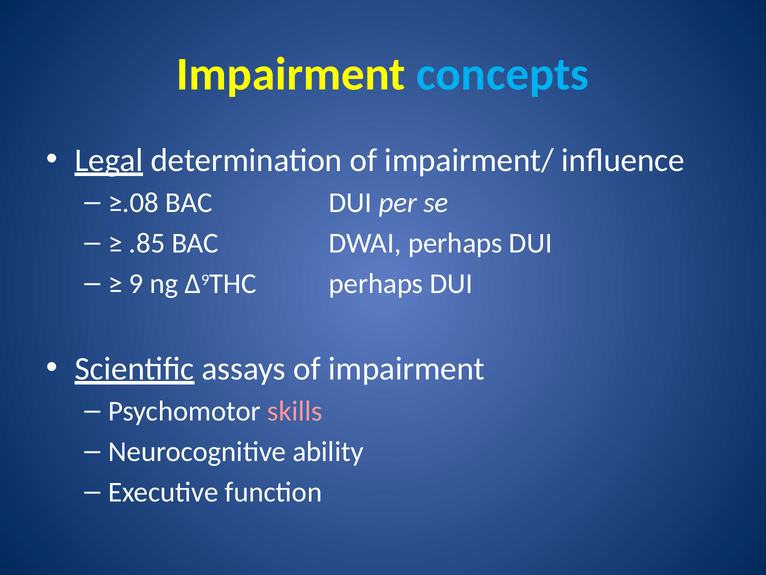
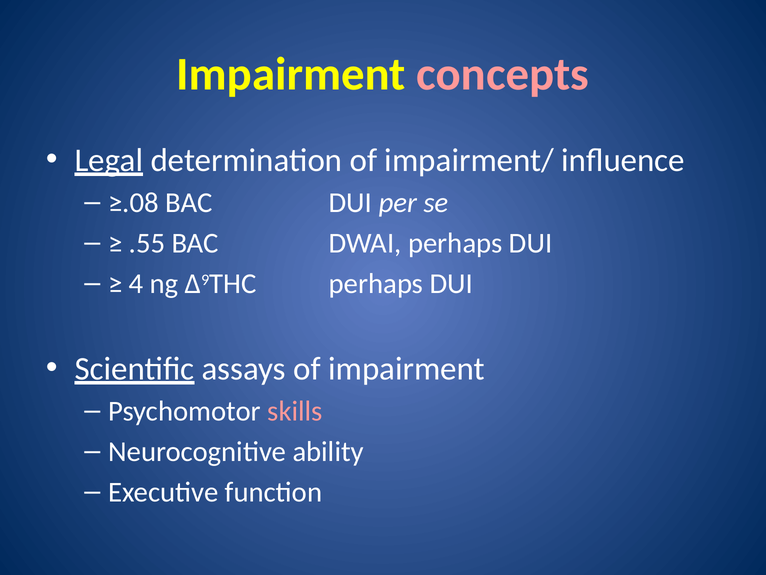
concepts colour: light blue -> pink
.85: .85 -> .55
9: 9 -> 4
